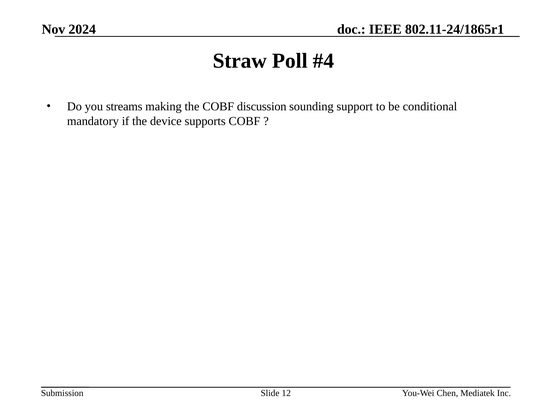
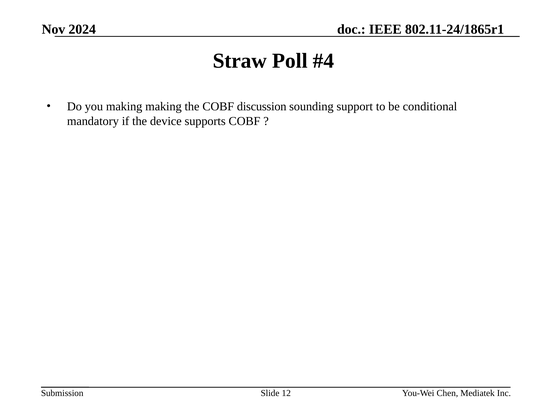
you streams: streams -> making
